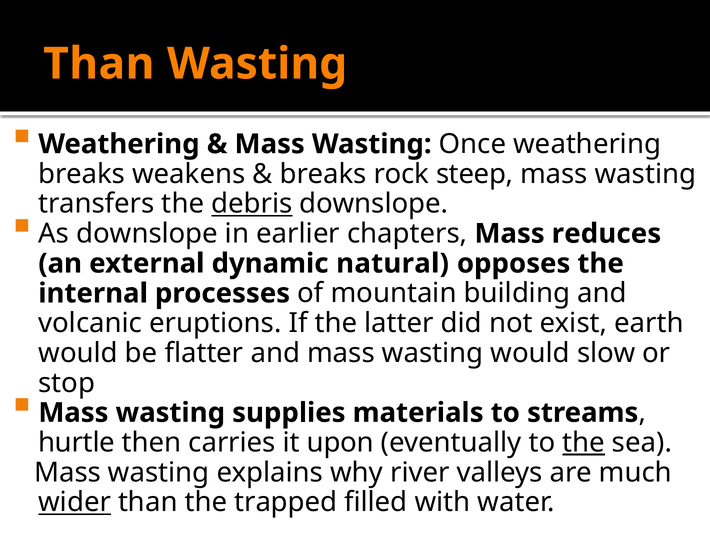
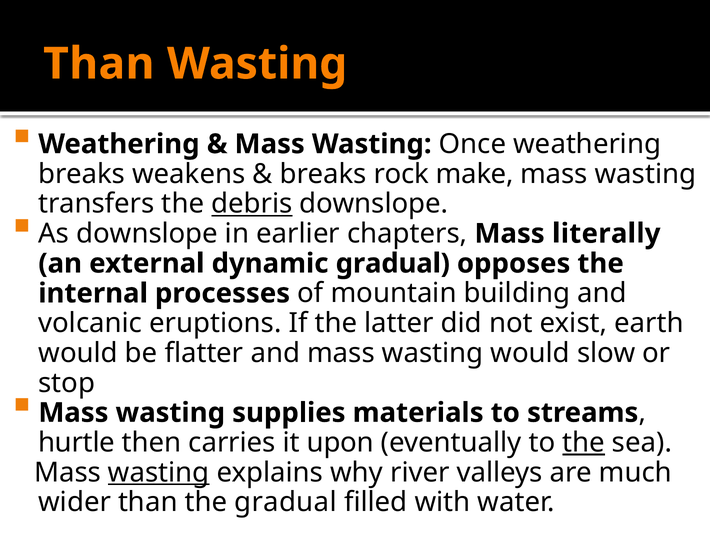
steep: steep -> make
reduces: reduces -> literally
dynamic natural: natural -> gradual
wasting at (159, 472) underline: none -> present
wider underline: present -> none
the trapped: trapped -> gradual
